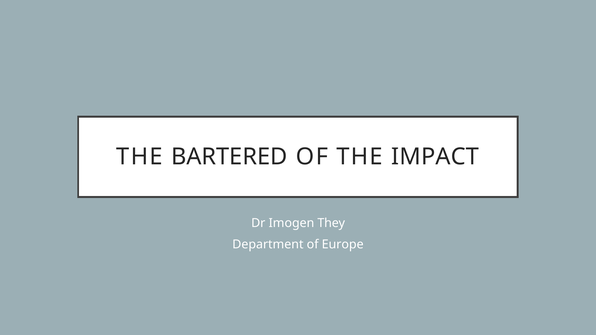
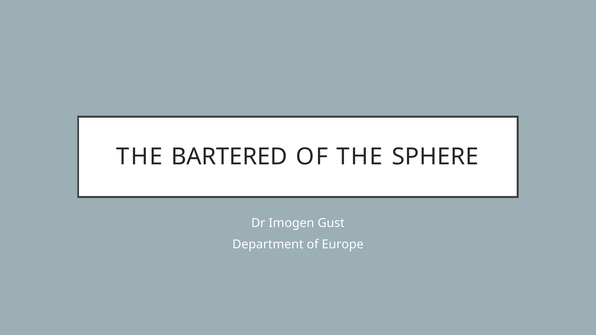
IMPACT: IMPACT -> SPHERE
They: They -> Gust
